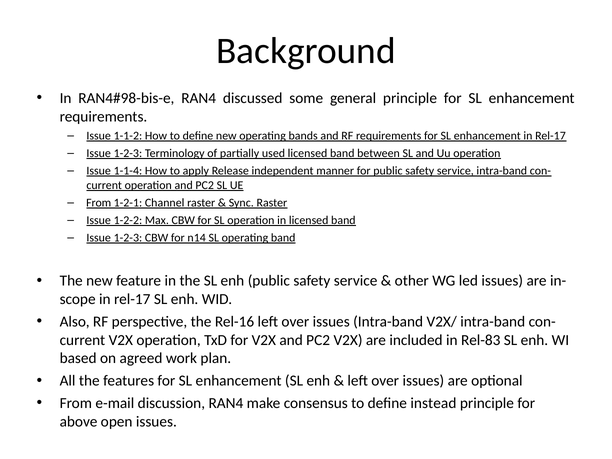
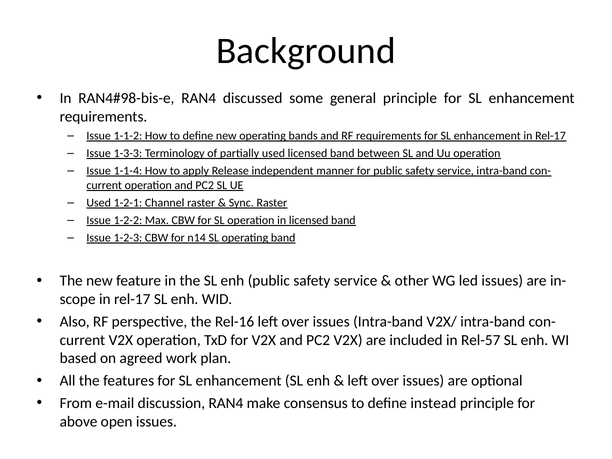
1-2-3 at (128, 153): 1-2-3 -> 1-3-3
From at (99, 203): From -> Used
Rel-83: Rel-83 -> Rel-57
